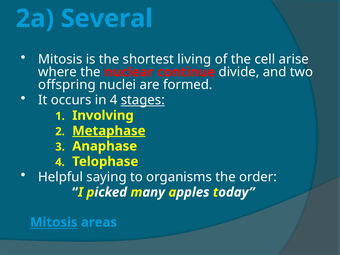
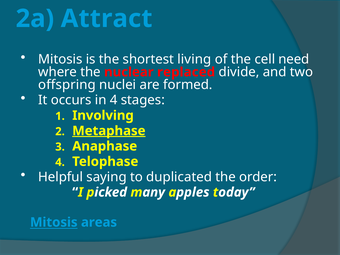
Several: Several -> Attract
arise: arise -> need
continue: continue -> replaced
stages underline: present -> none
organisms: organisms -> duplicated
